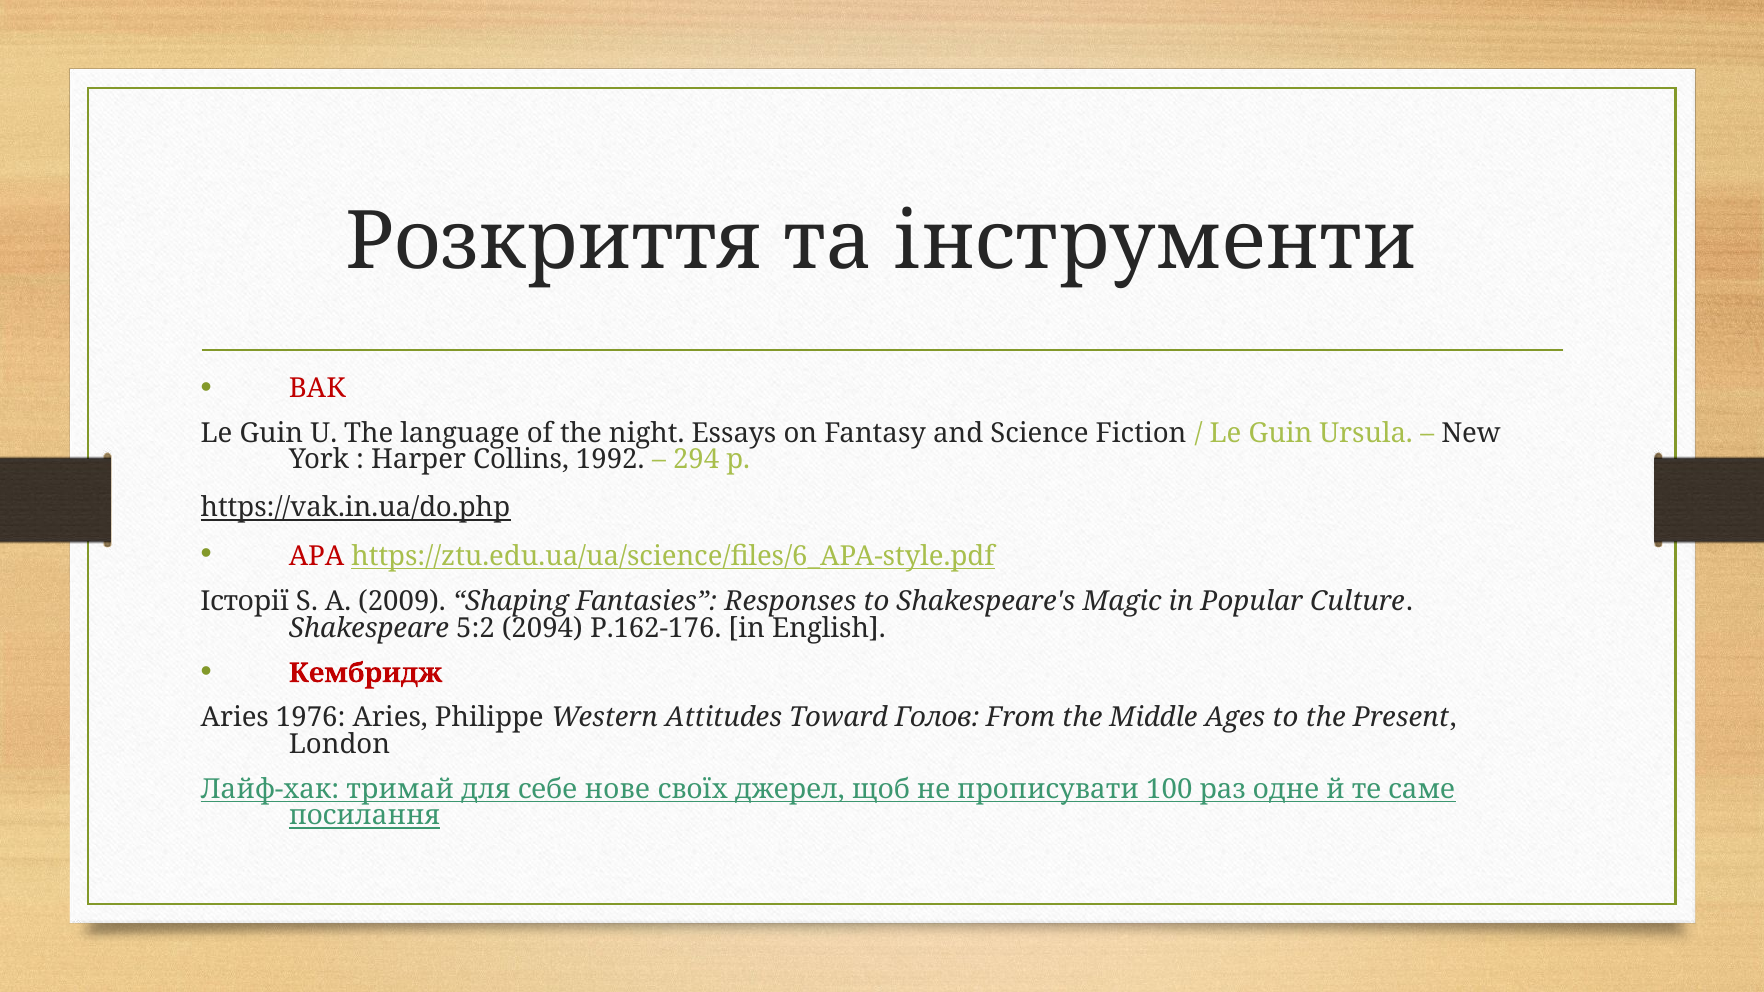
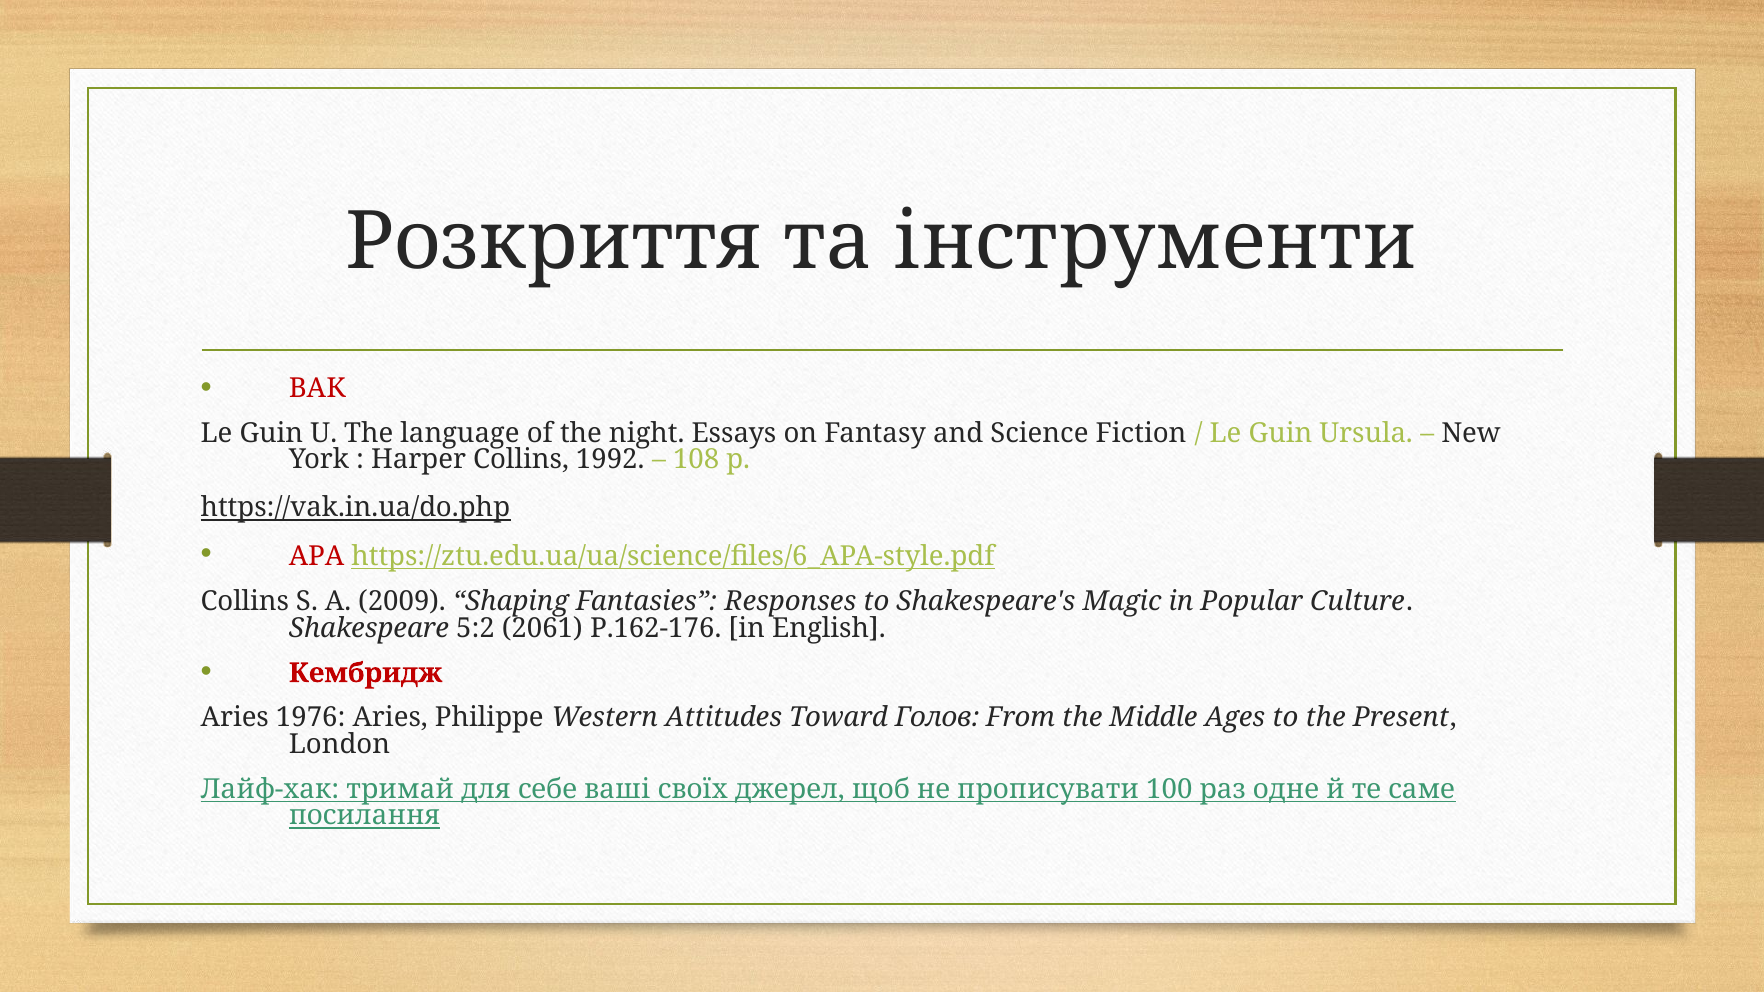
294: 294 -> 108
Історії at (245, 602): Історії -> Collins
2094: 2094 -> 2061
нове: нове -> ваші
